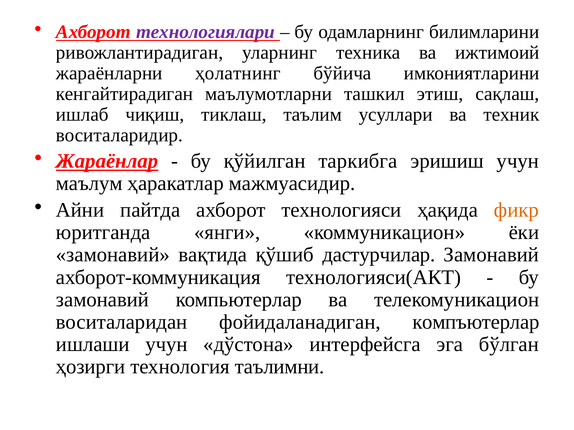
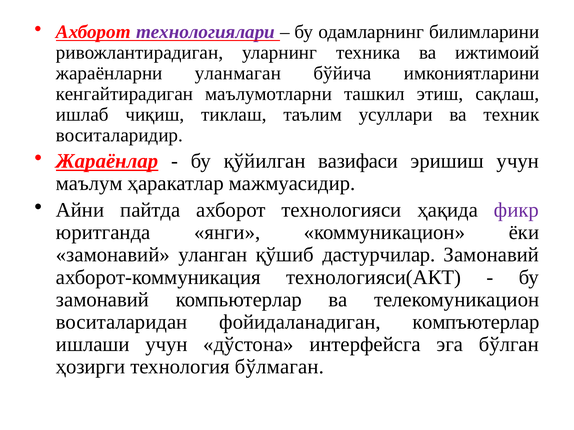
ҳолатнинг: ҳолатнинг -> уланмаган
таркибга: таркибга -> вазифаси
фикр colour: orange -> purple
вақтида: вақтида -> уланган
таълимни: таълимни -> бўлмаган
